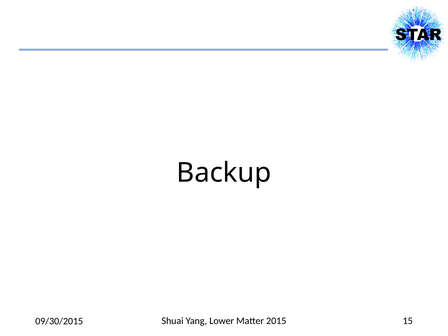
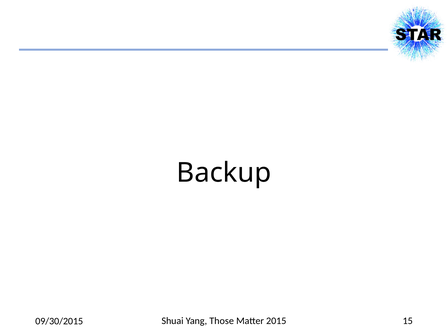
Lower: Lower -> Those
